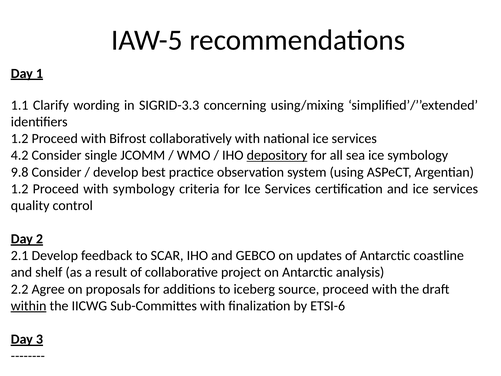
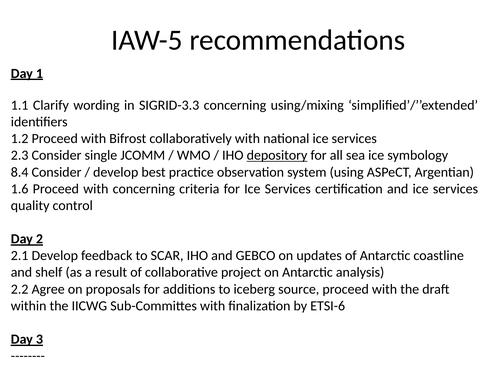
4.2: 4.2 -> 2.3
9.8: 9.8 -> 8.4
1.2 at (20, 189): 1.2 -> 1.6
with symbology: symbology -> concerning
within underline: present -> none
